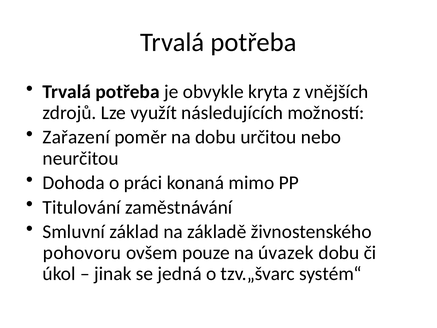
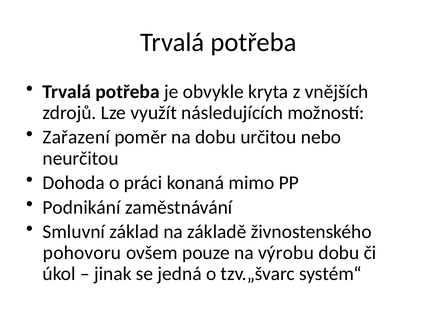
Titulování: Titulování -> Podnikání
úvazek: úvazek -> výrobu
